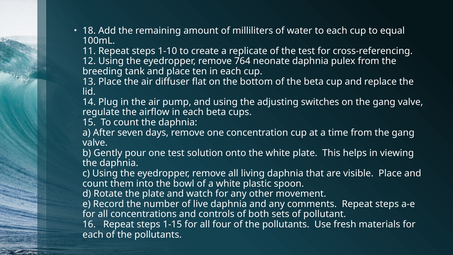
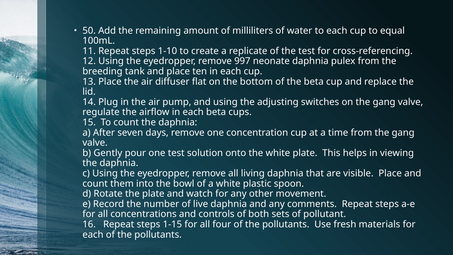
18: 18 -> 50
764: 764 -> 997
